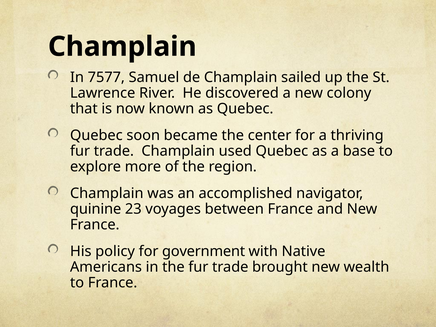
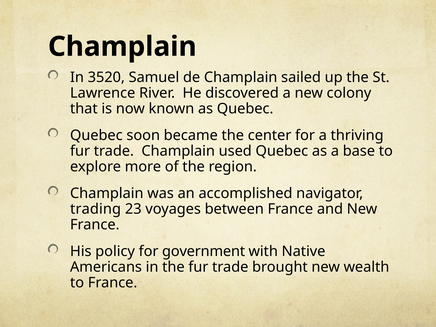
7577: 7577 -> 3520
quinine: quinine -> trading
